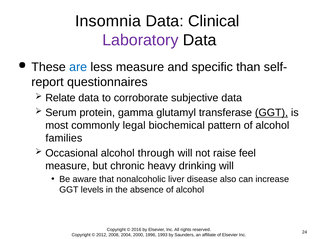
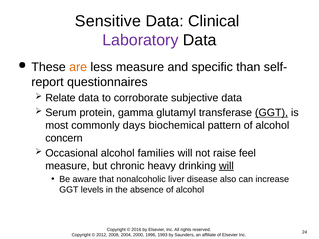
Insomnia: Insomnia -> Sensitive
are colour: blue -> orange
legal: legal -> days
families: families -> concern
through: through -> families
will at (226, 166) underline: none -> present
